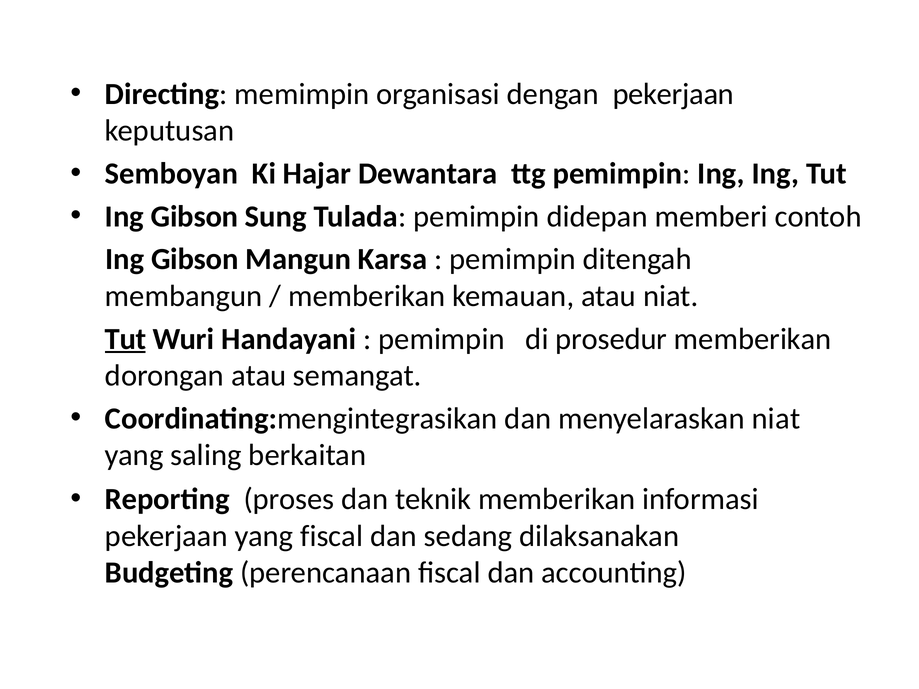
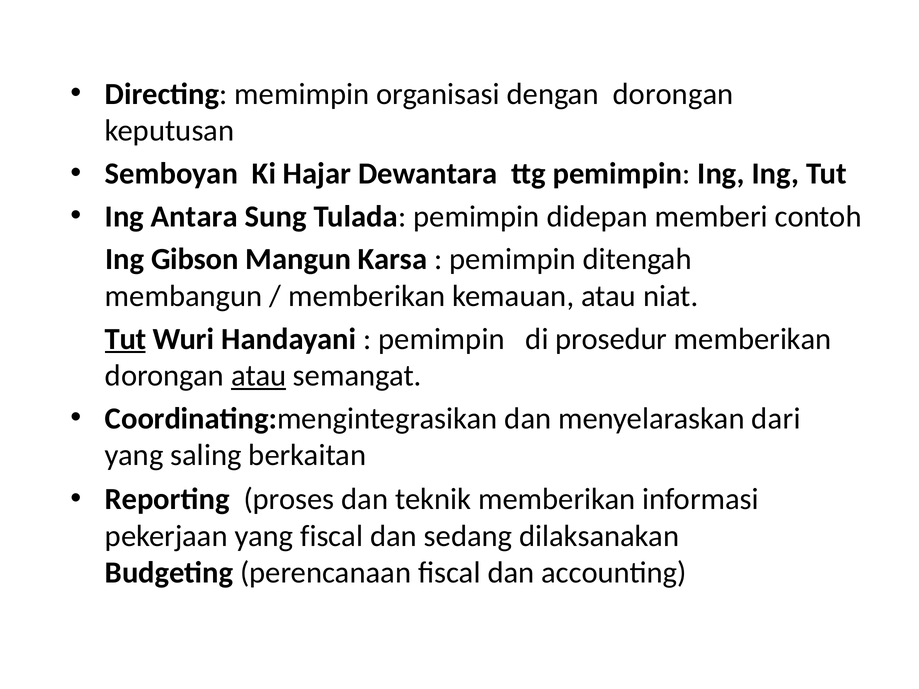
dengan pekerjaan: pekerjaan -> dorongan
Gibson at (195, 217): Gibson -> Antara
atau at (259, 376) underline: none -> present
menyelaraskan niat: niat -> dari
